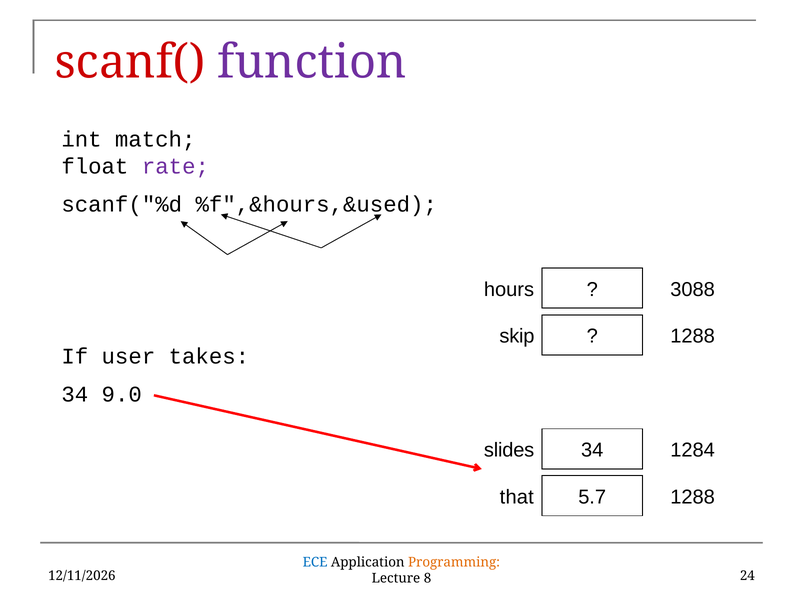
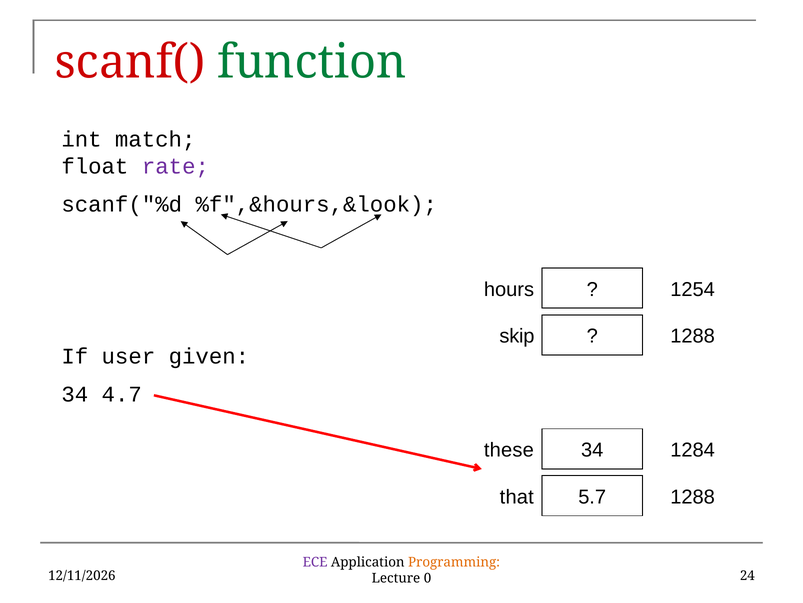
function colour: purple -> green
%f",&hours,&used: %f",&hours,&used -> %f",&hours,&look
3088: 3088 -> 1254
takes: takes -> given
9.0: 9.0 -> 4.7
slides: slides -> these
ECE colour: blue -> purple
8: 8 -> 0
